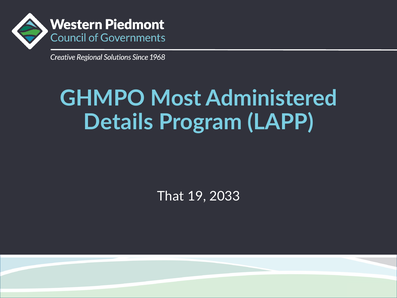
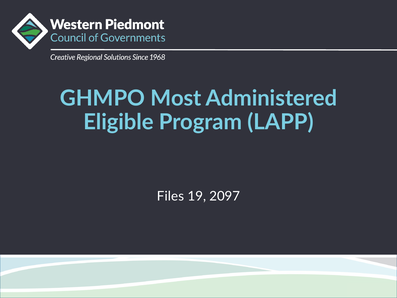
Details: Details -> Eligible
That: That -> Files
2033: 2033 -> 2097
